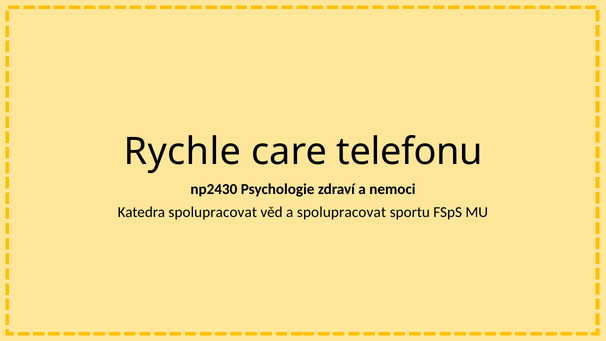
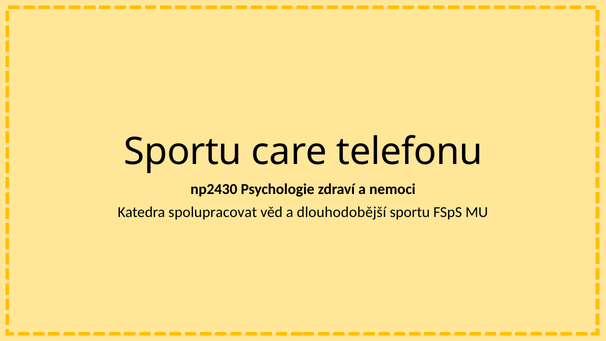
Rychle at (183, 151): Rychle -> Sportu
a spolupracovat: spolupracovat -> dlouhodobější
